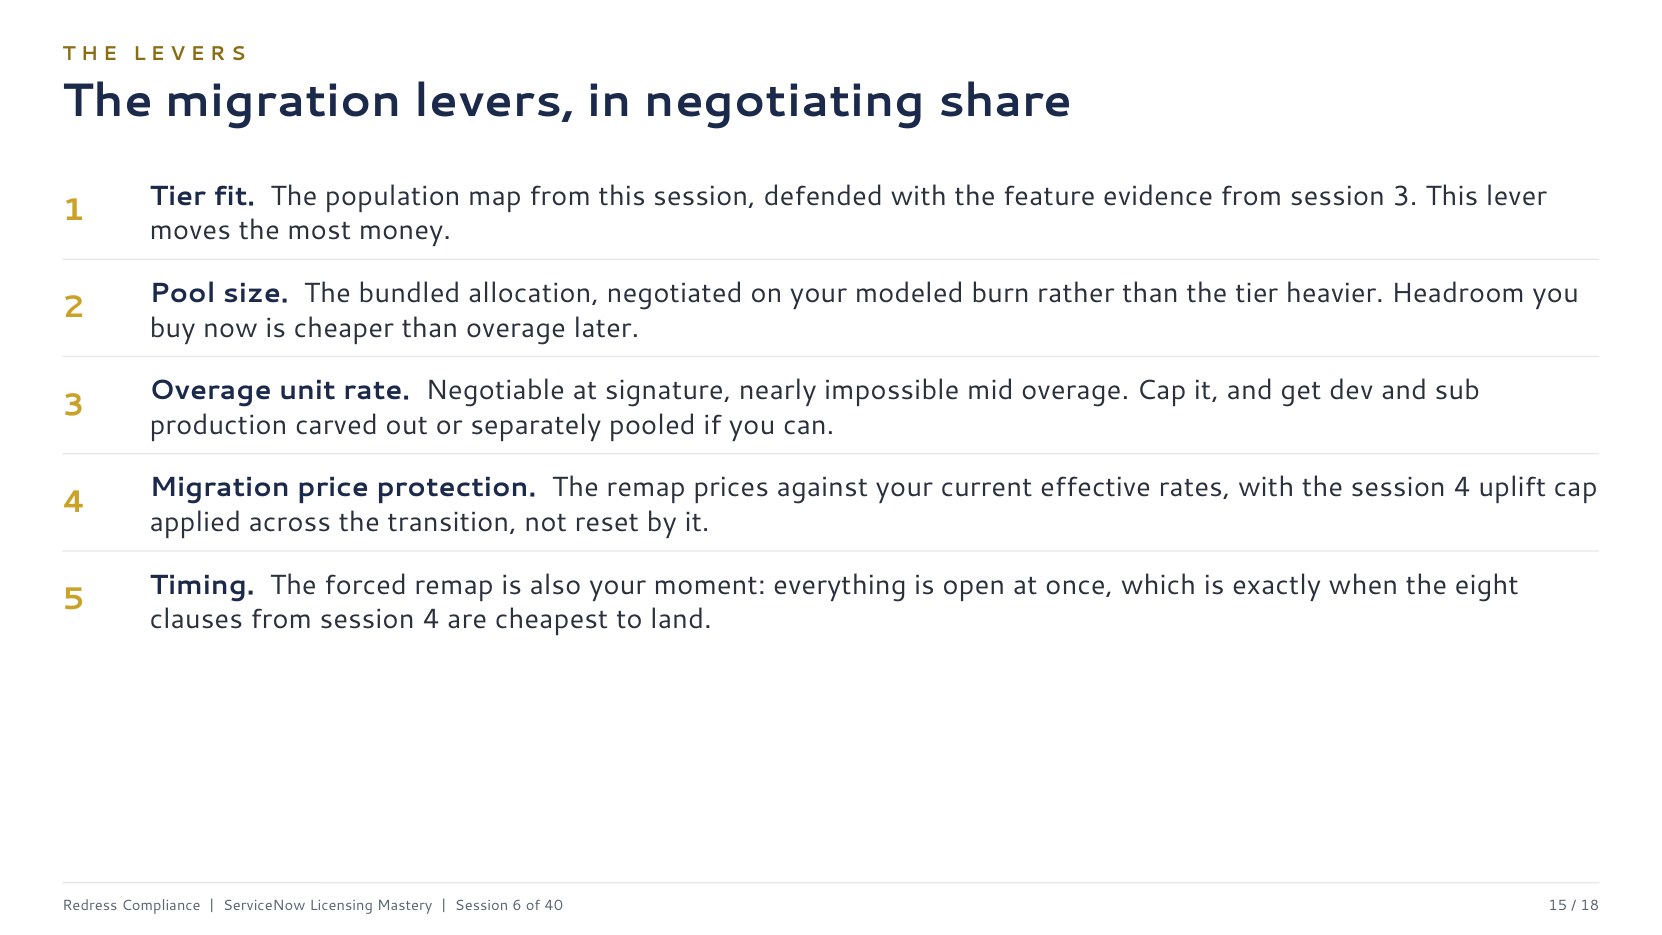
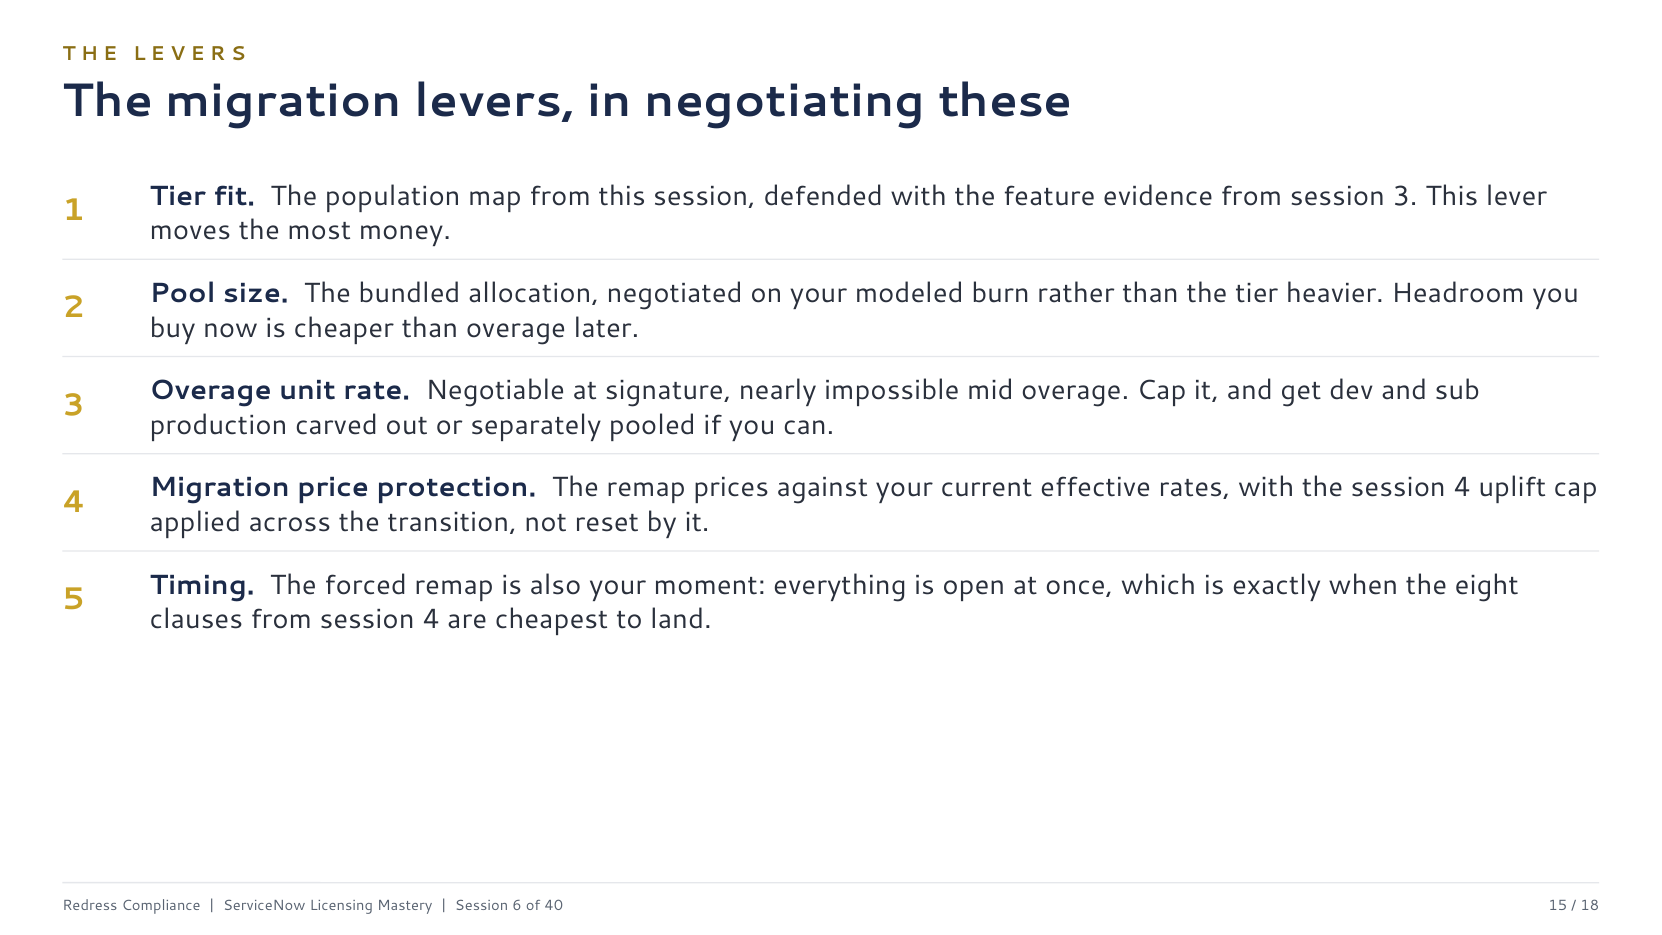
share: share -> these
